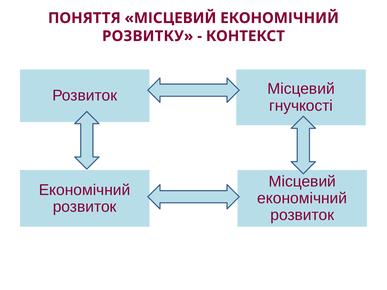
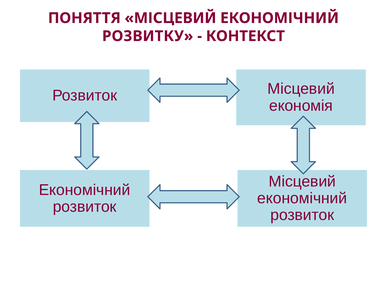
гнучкості: гнучкості -> економія
